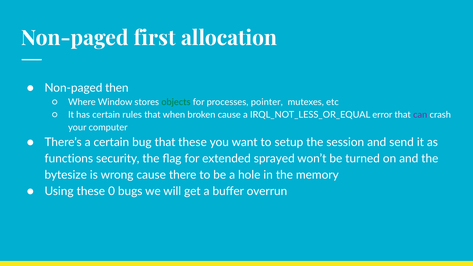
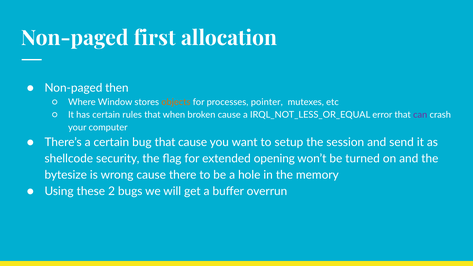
objects colour: green -> orange
that these: these -> cause
functions: functions -> shellcode
sprayed: sprayed -> opening
0: 0 -> 2
